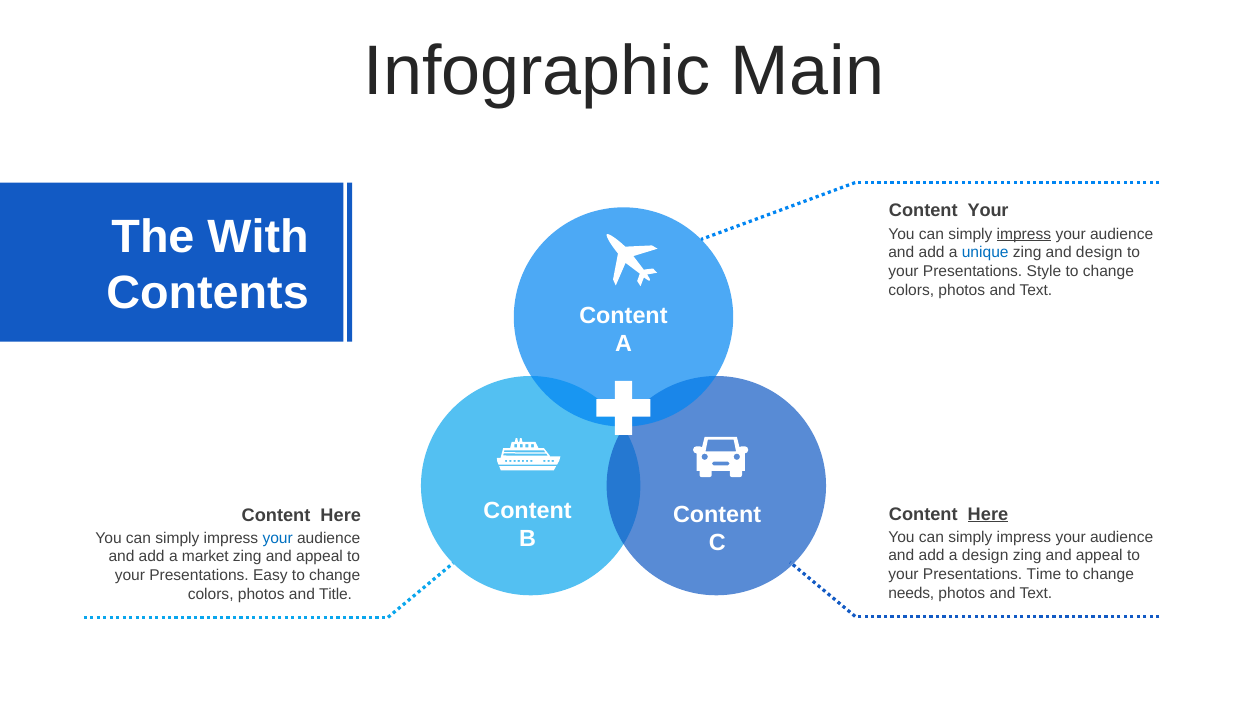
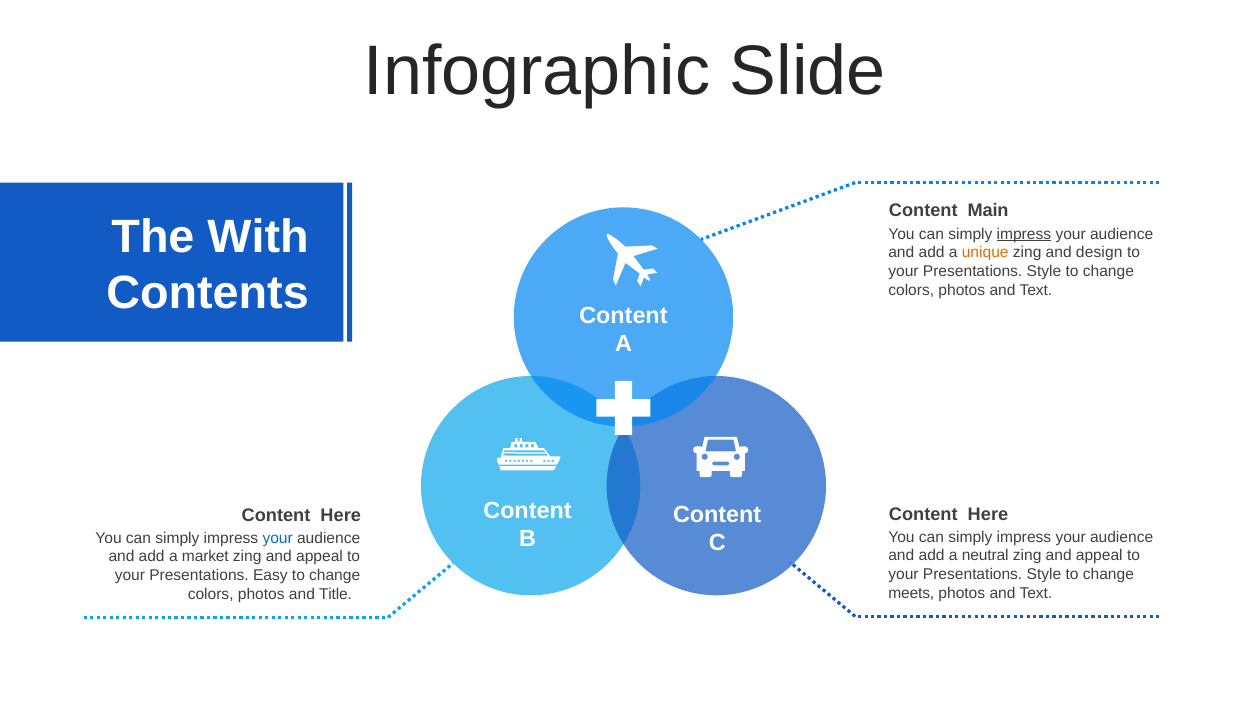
Main: Main -> Slide
Content Your: Your -> Main
unique colour: blue -> orange
Here at (988, 514) underline: present -> none
a design: design -> neutral
Time at (1044, 575): Time -> Style
needs: needs -> meets
